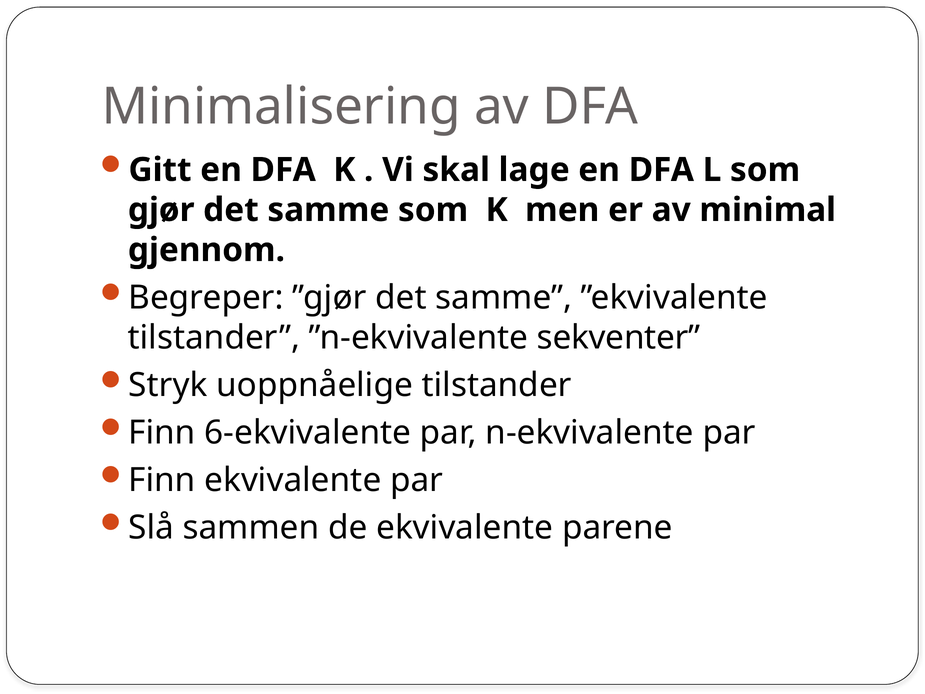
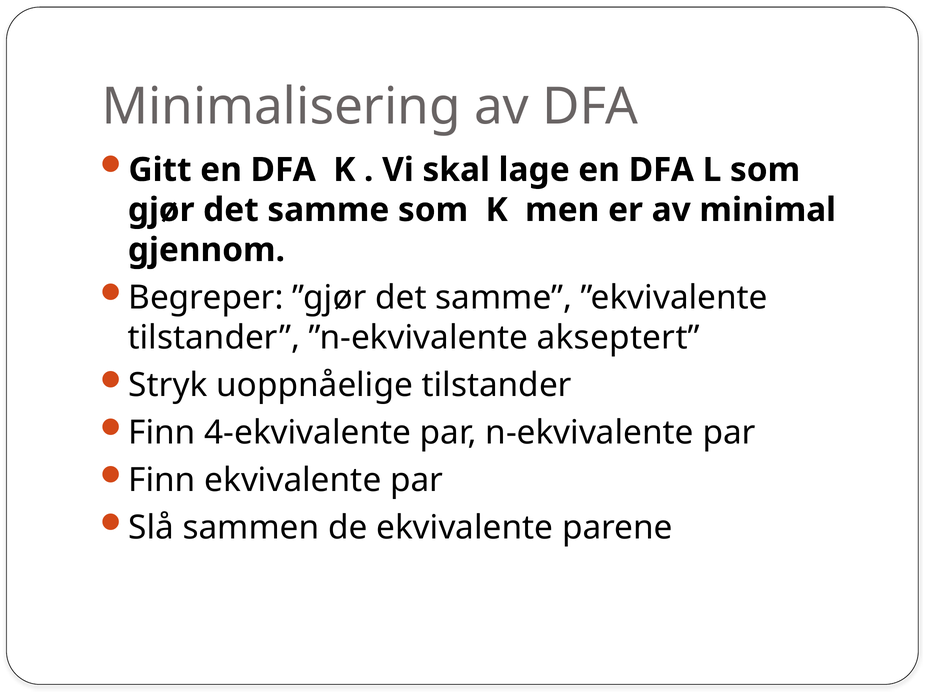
sekventer: sekventer -> akseptert
6-ekvivalente: 6-ekvivalente -> 4-ekvivalente
